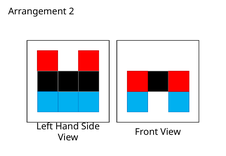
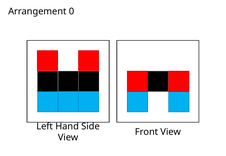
2: 2 -> 0
